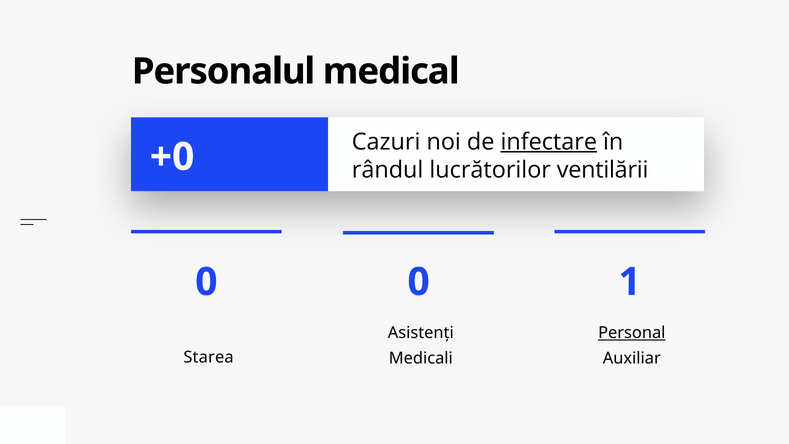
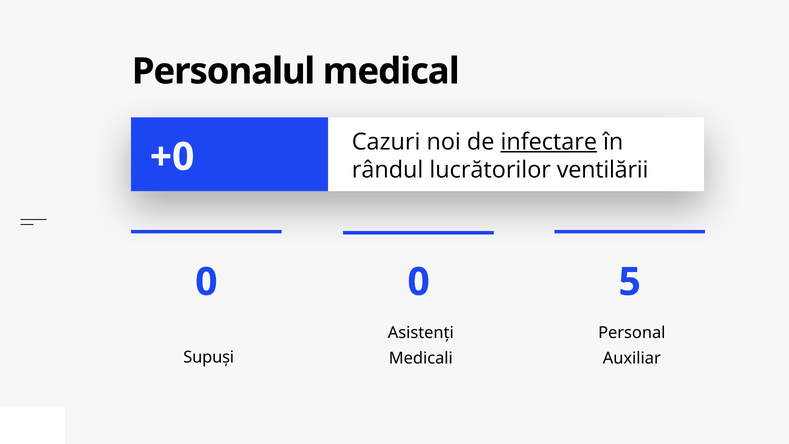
1: 1 -> 5
Personal underline: present -> none
Starea: Starea -> Supuși
